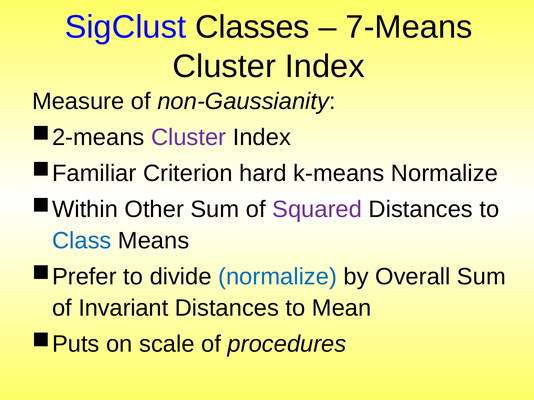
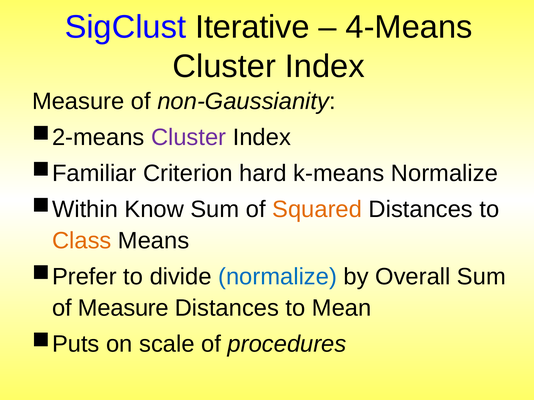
Classes: Classes -> Iterative
7-Means: 7-Means -> 4-Means
Other: Other -> Know
Squared colour: purple -> orange
Class colour: blue -> orange
of Invariant: Invariant -> Measure
